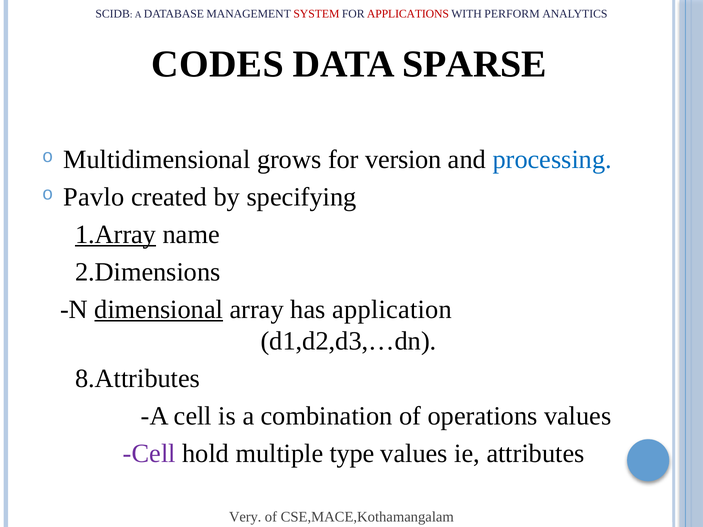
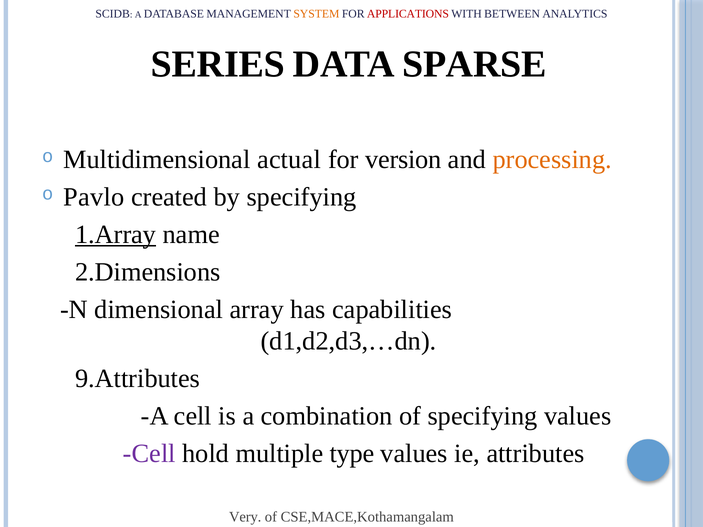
SYSTEM colour: red -> orange
PERFORM: PERFORM -> BETWEEN
CODES: CODES -> SERIES
grows: grows -> actual
processing colour: blue -> orange
dimensional underline: present -> none
application: application -> capabilities
8.Attributes: 8.Attributes -> 9.Attributes
of operations: operations -> specifying
